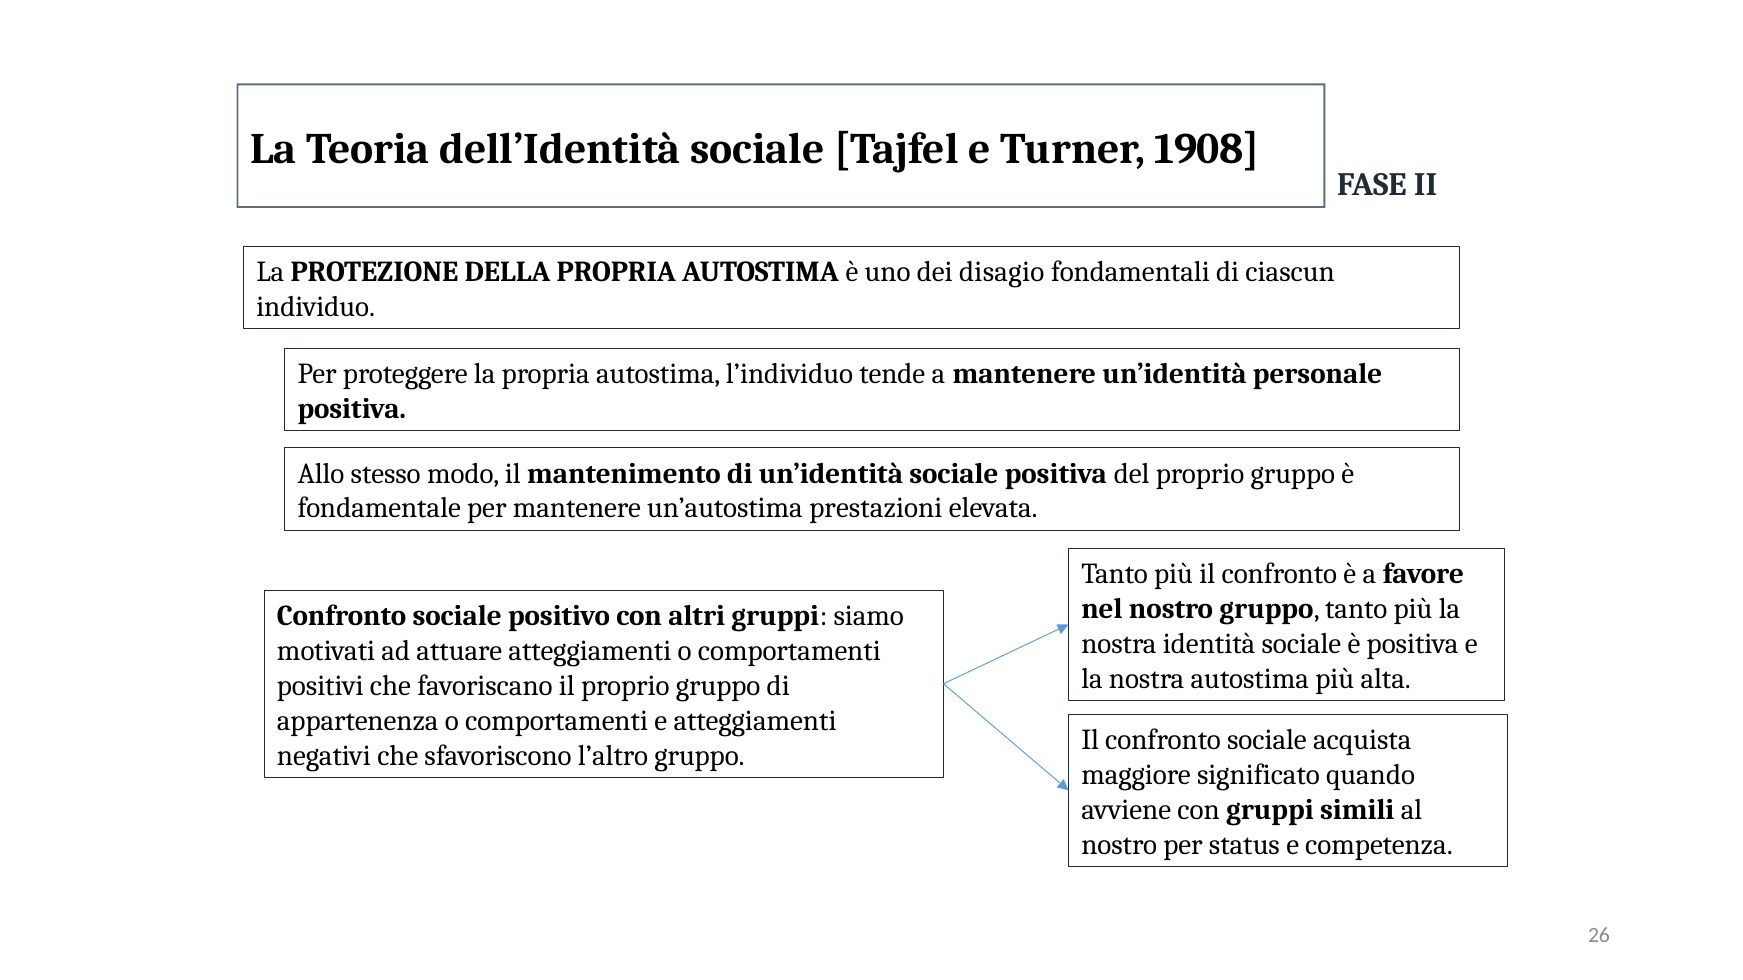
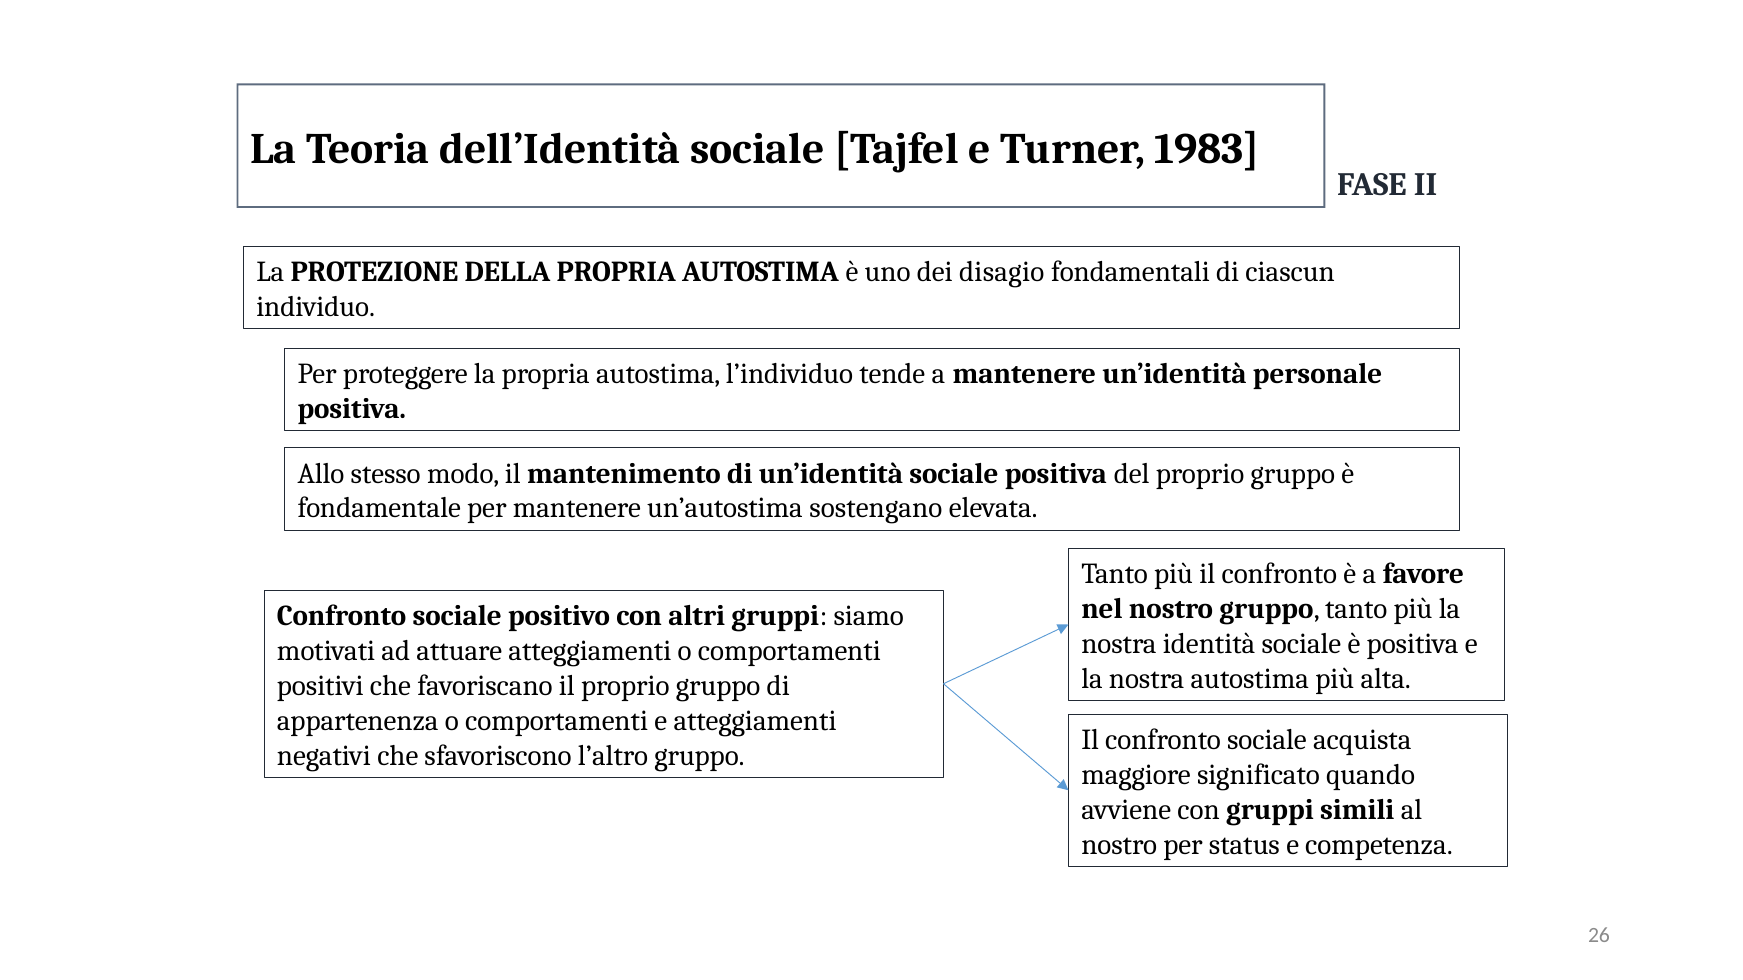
1908: 1908 -> 1983
prestazioni: prestazioni -> sostengano
